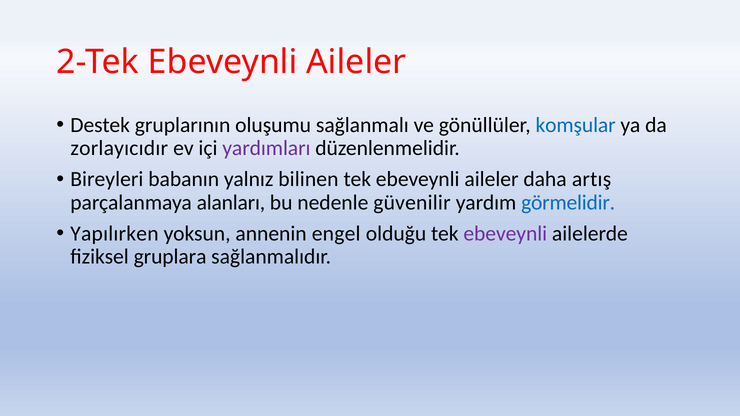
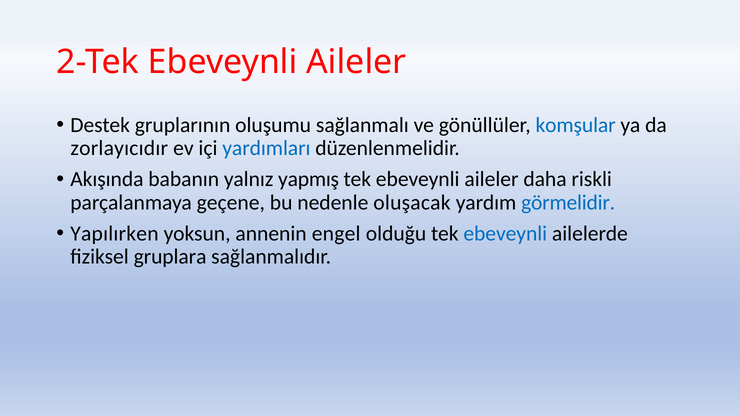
yardımları colour: purple -> blue
Bireyleri: Bireyleri -> Akışında
bilinen: bilinen -> yapmış
artış: artış -> riskli
alanları: alanları -> geçene
güvenilir: güvenilir -> oluşacak
ebeveynli at (505, 234) colour: purple -> blue
